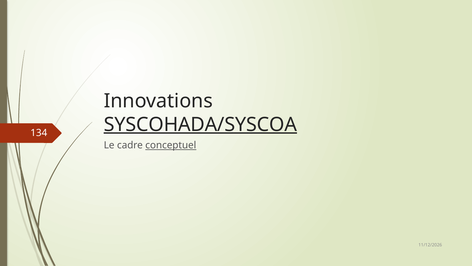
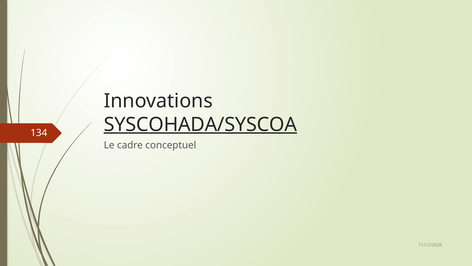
conceptuel underline: present -> none
